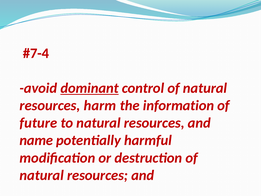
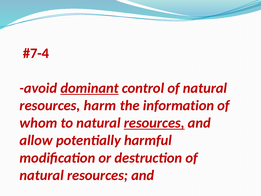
future: future -> whom
resources at (154, 123) underline: none -> present
name: name -> allow
